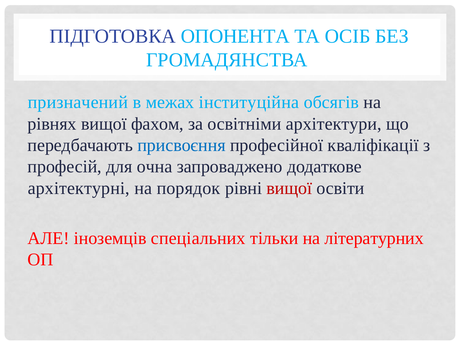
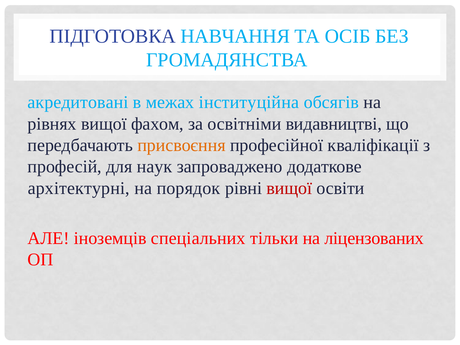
ОПОНЕНТА: ОПОНЕНТА -> НАВЧАННЯ
призначений: призначений -> акредитовані
архітектури: архітектури -> видавництві
присвоєння colour: blue -> orange
очна: очна -> наук
літературних: літературних -> ліцензованих
